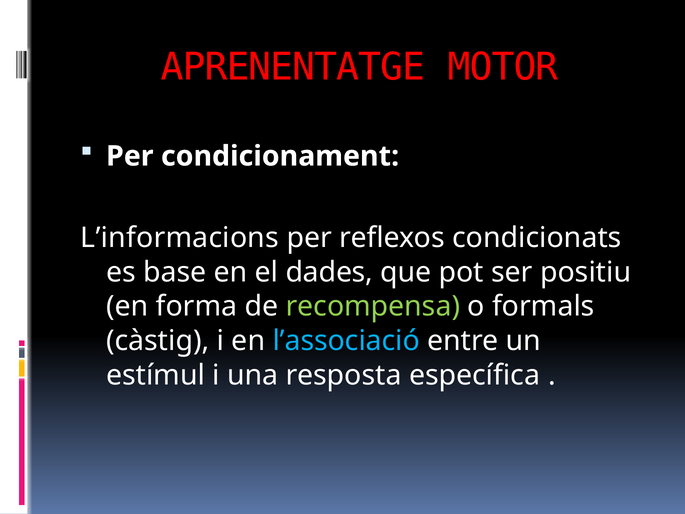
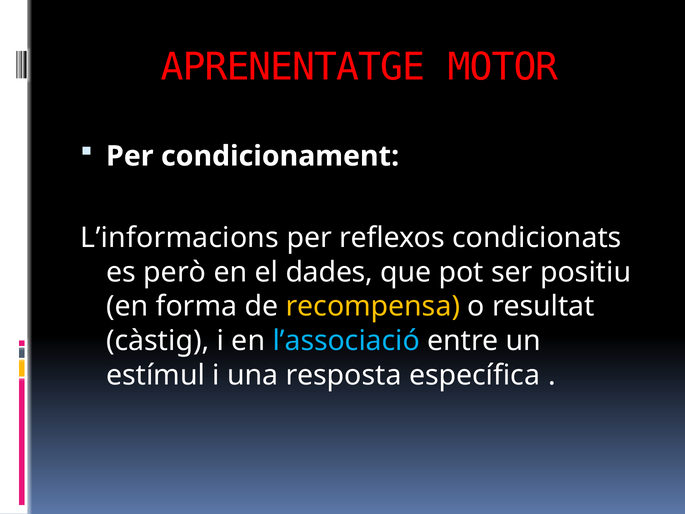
base: base -> però
recompensa colour: light green -> yellow
formals: formals -> resultat
